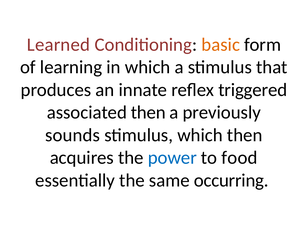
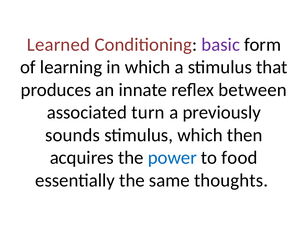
basic colour: orange -> purple
triggered: triggered -> between
associated then: then -> turn
occurring: occurring -> thoughts
